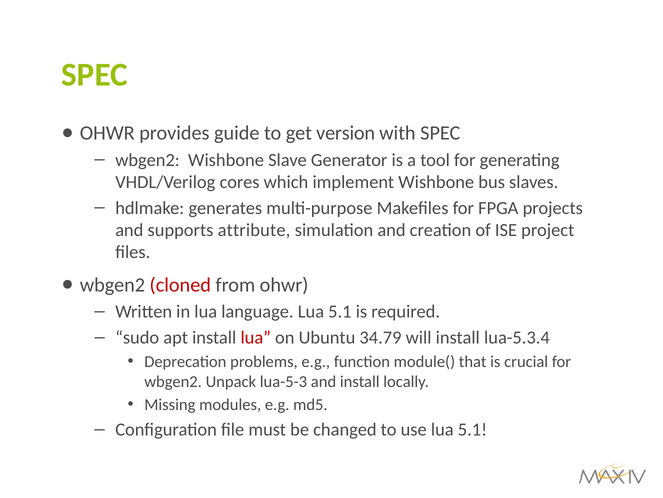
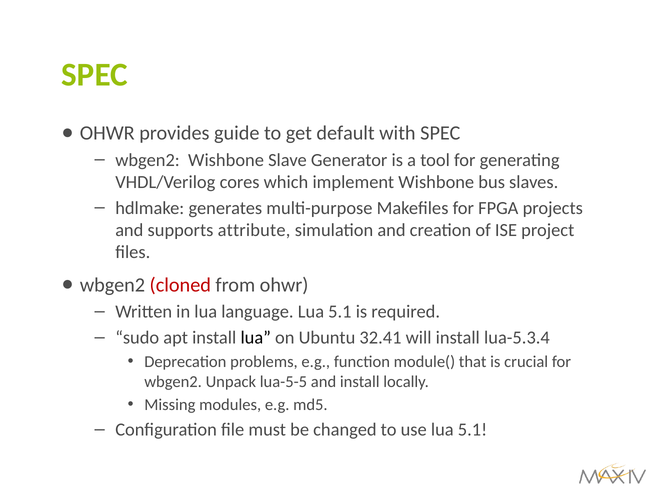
version: version -> default
lua at (256, 337) colour: red -> black
34.79: 34.79 -> 32.41
lua-5-3: lua-5-3 -> lua-5-5
